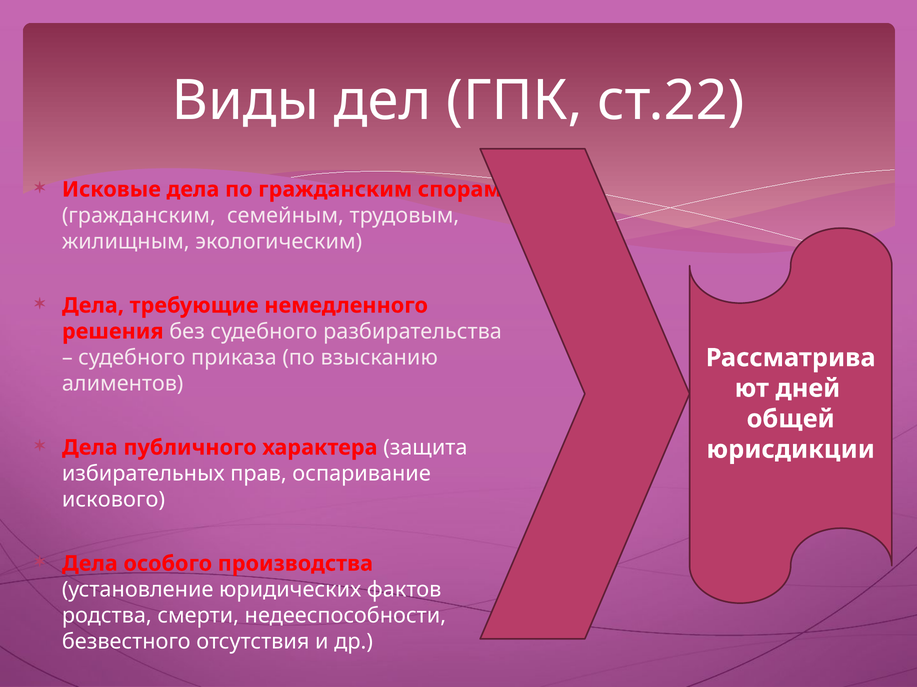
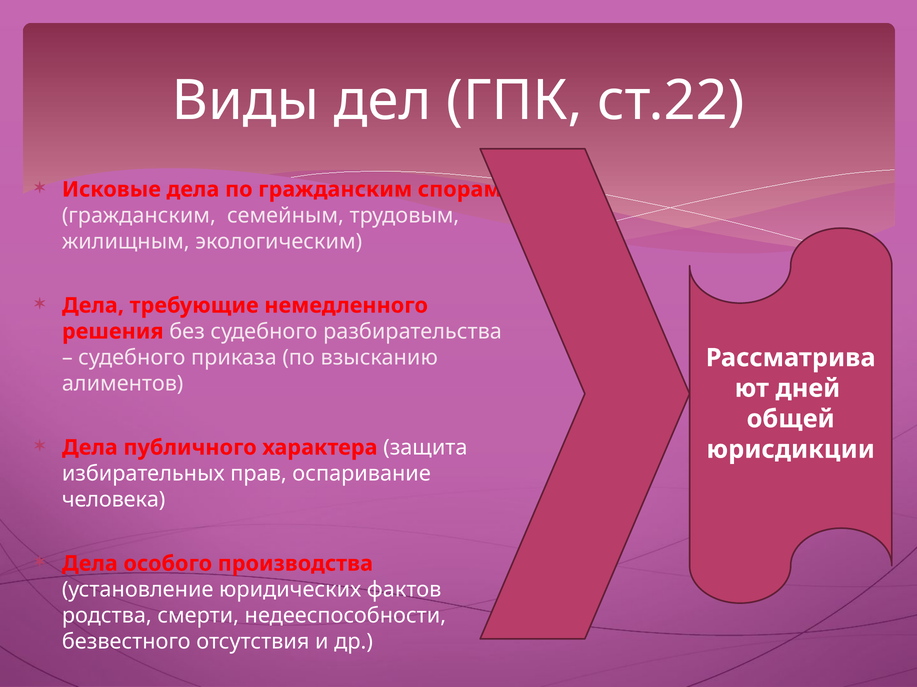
искового: искового -> человека
